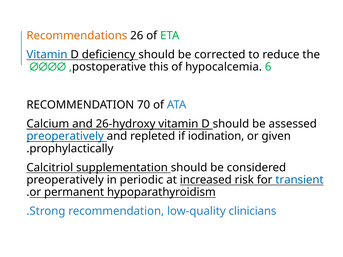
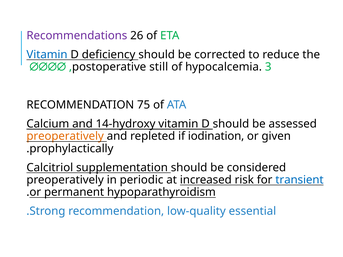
Recommendations colour: orange -> purple
this: this -> still
6: 6 -> 3
70: 70 -> 75
26-hydroxy: 26-hydroxy -> 14-hydroxy
preoperatively at (65, 136) colour: blue -> orange
clinicians: clinicians -> essential
